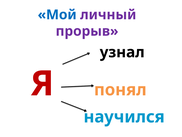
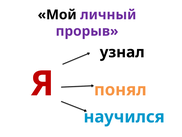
Мой colour: blue -> black
